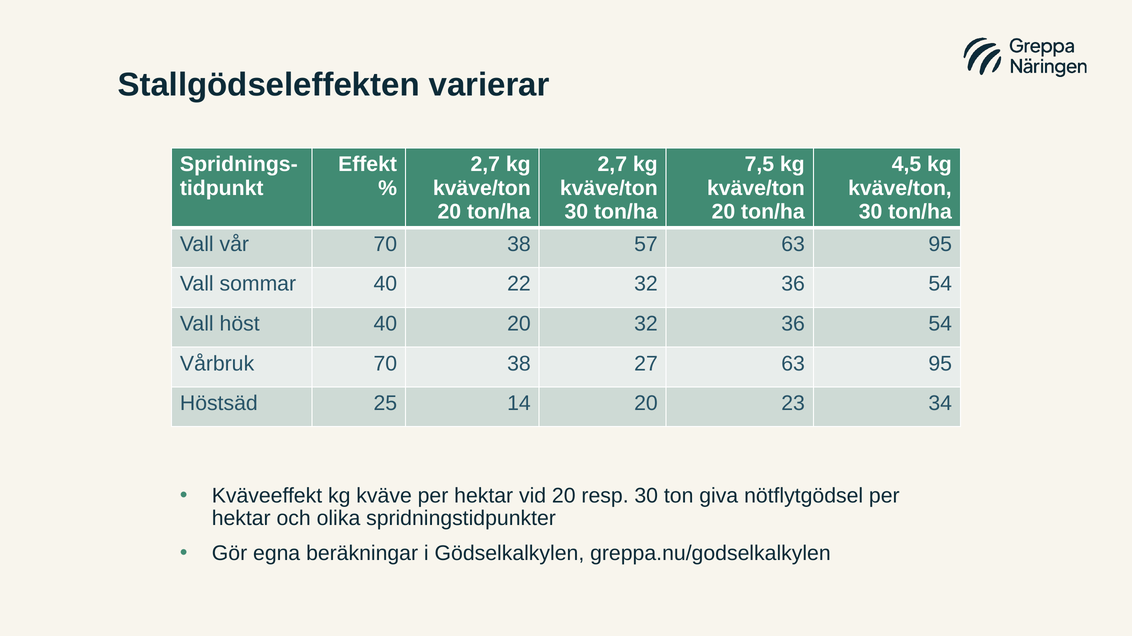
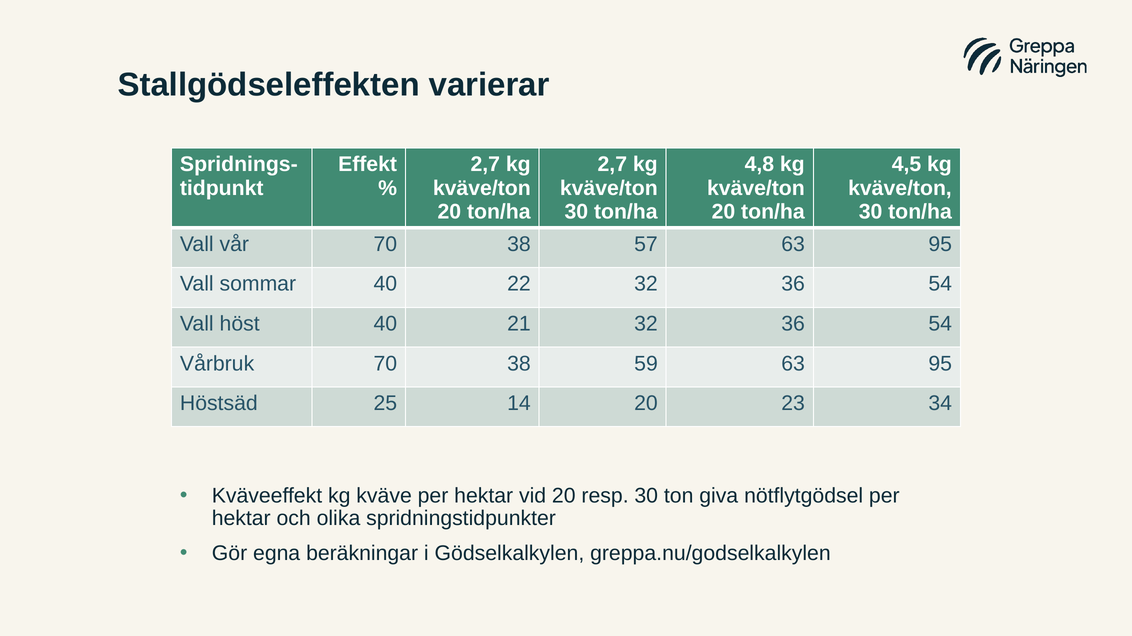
7,5: 7,5 -> 4,8
40 20: 20 -> 21
27: 27 -> 59
